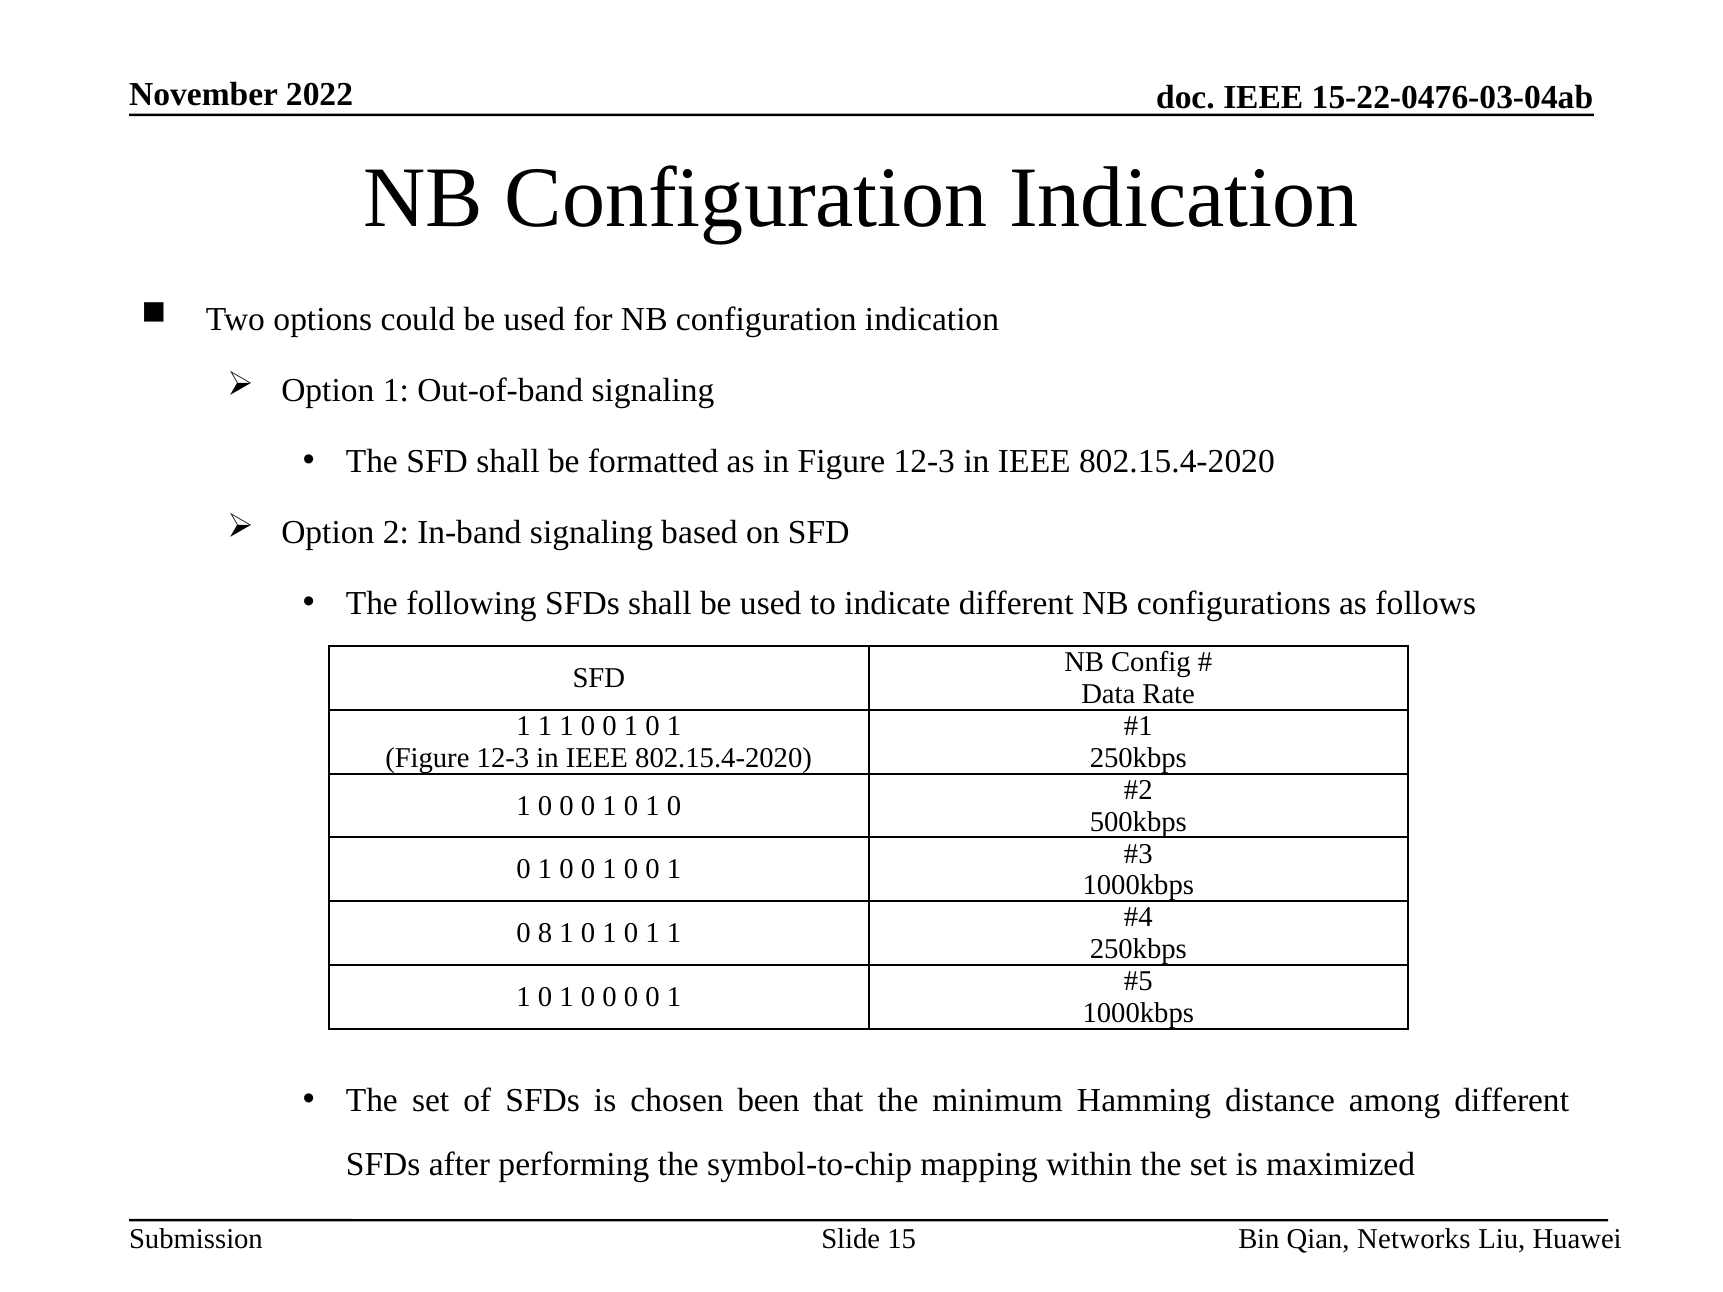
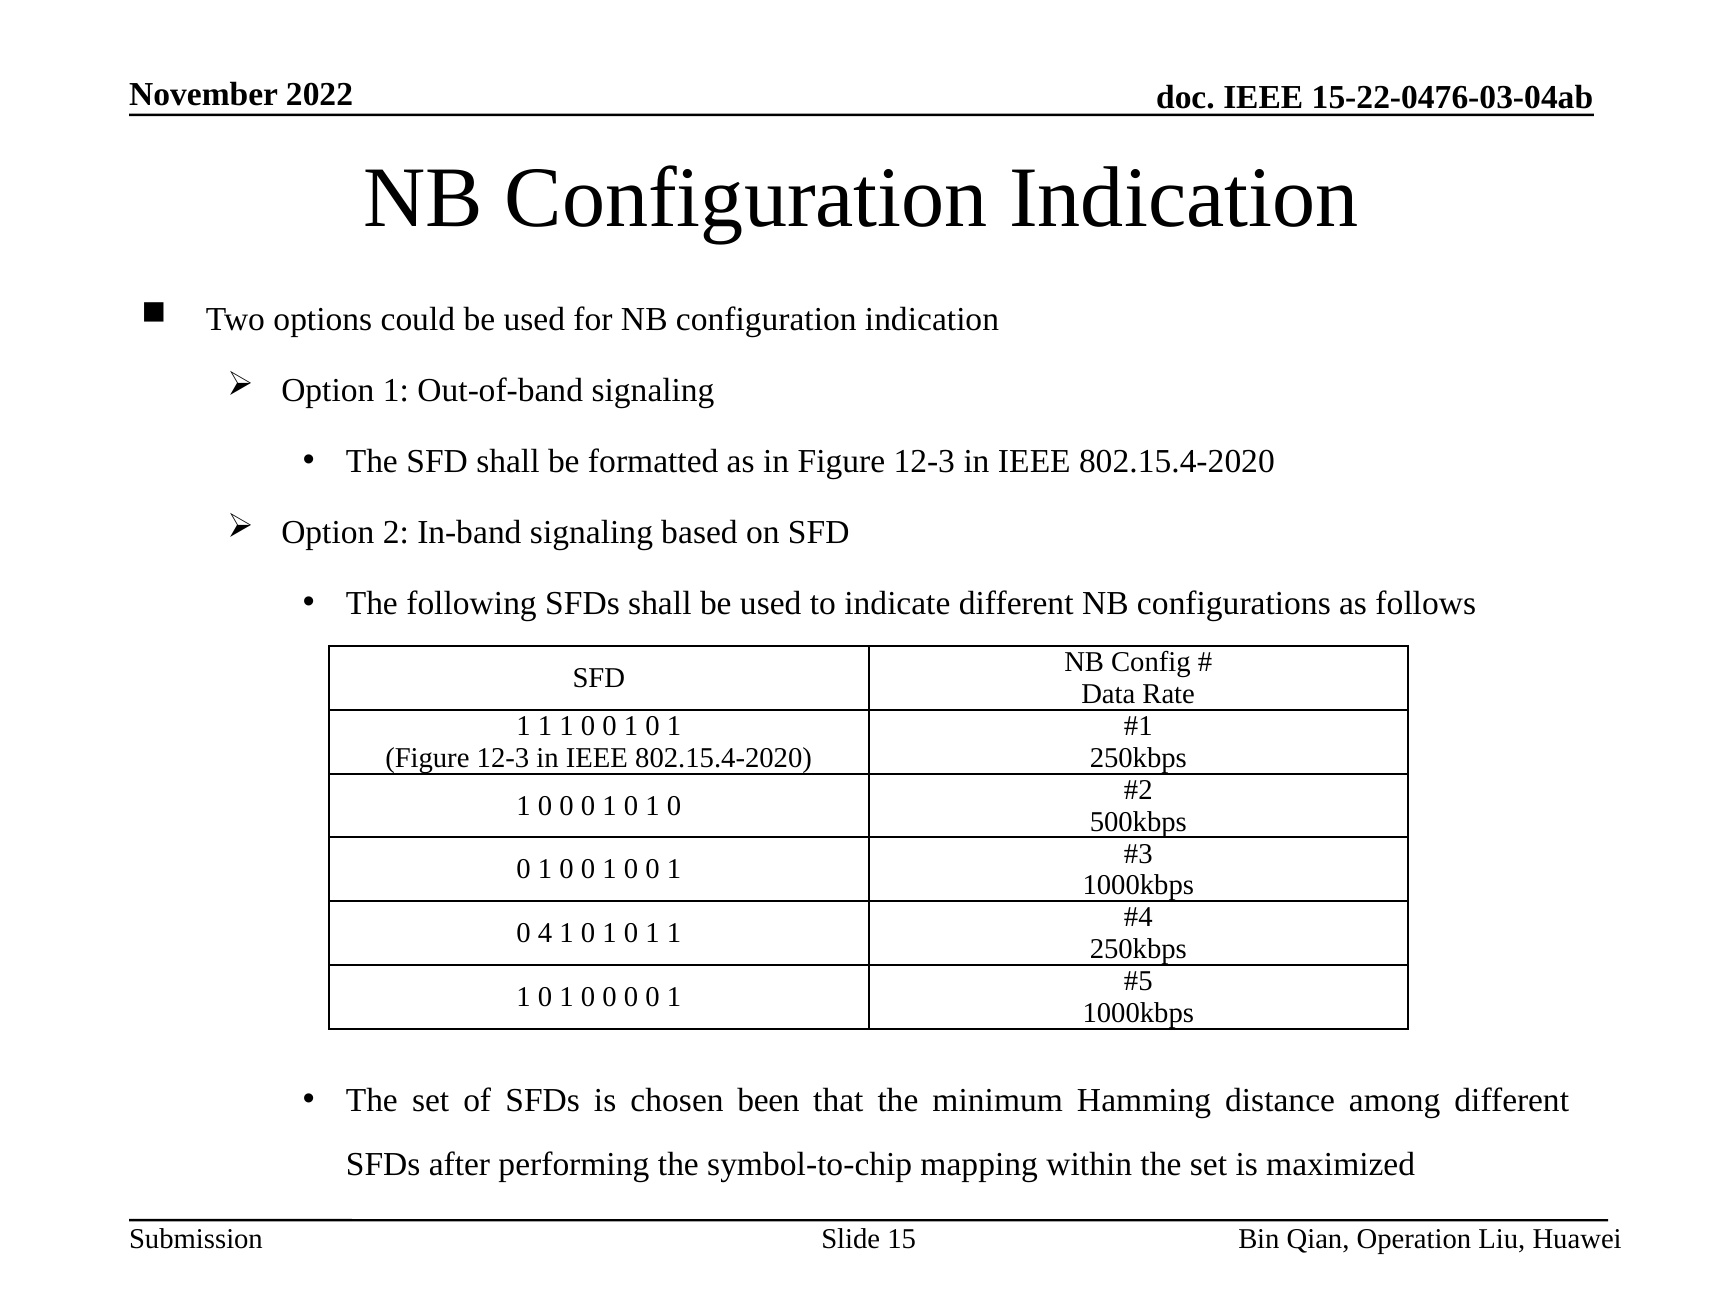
8: 8 -> 4
Networks: Networks -> Operation
